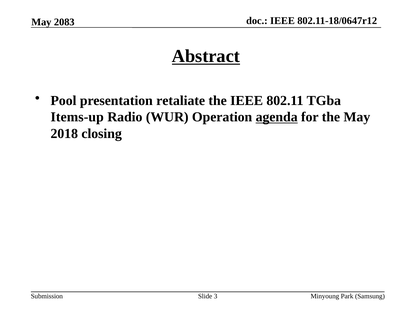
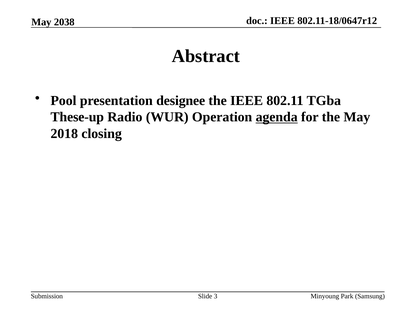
2083: 2083 -> 2038
Abstract underline: present -> none
retaliate: retaliate -> designee
Items-up: Items-up -> These-up
